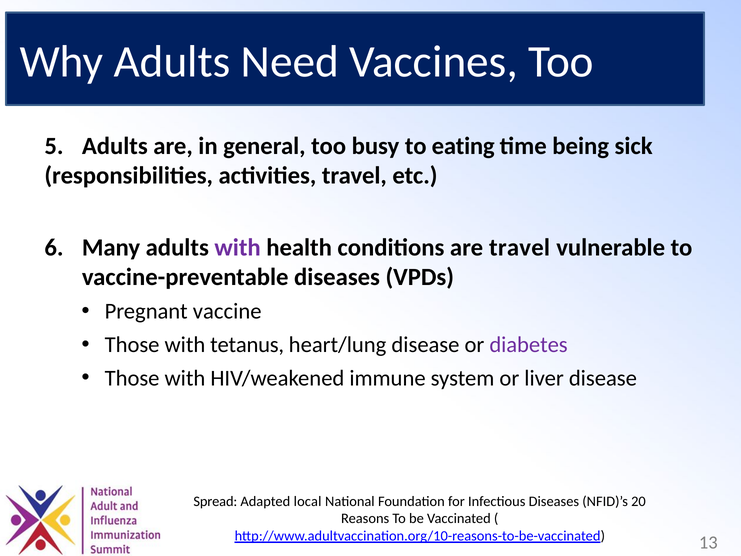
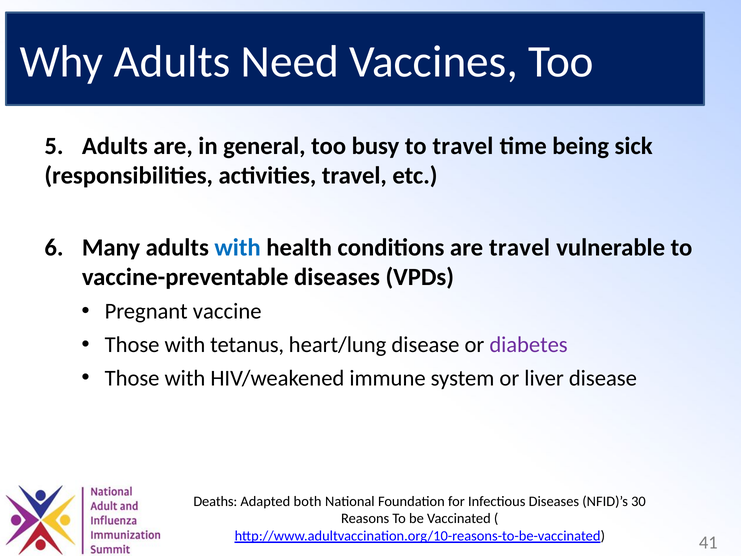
to eating: eating -> travel
with at (238, 247) colour: purple -> blue
Spread: Spread -> Deaths
local: local -> both
20: 20 -> 30
13: 13 -> 41
